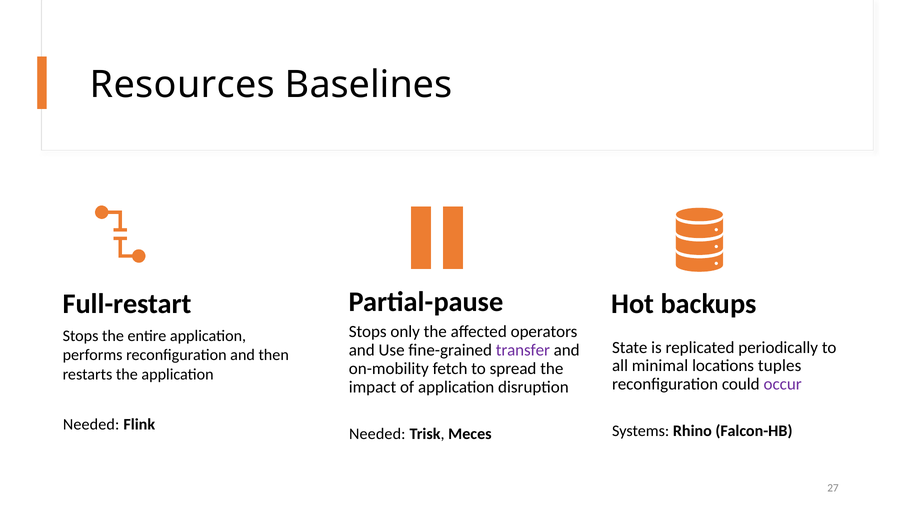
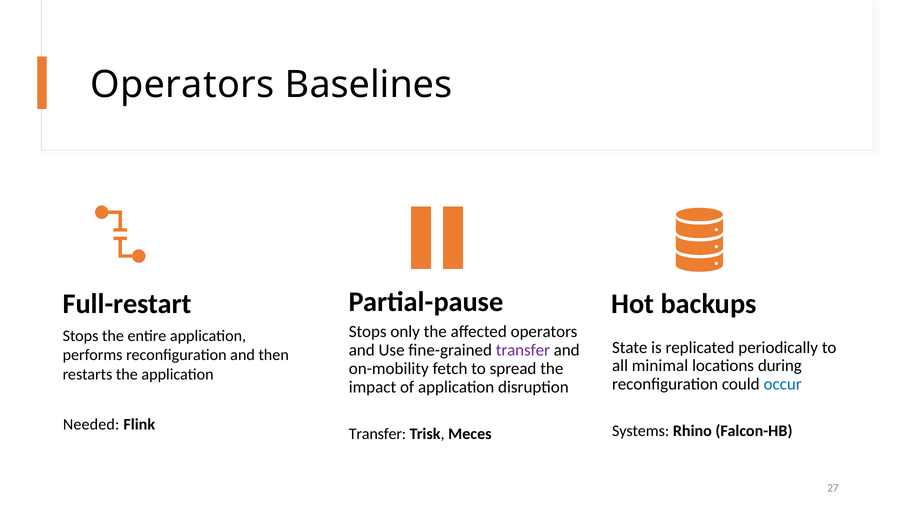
Resources at (182, 85): Resources -> Operators
tuples: tuples -> during
occur colour: purple -> blue
Needed at (377, 434): Needed -> Transfer
